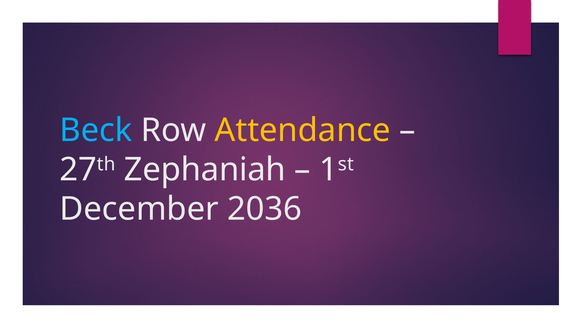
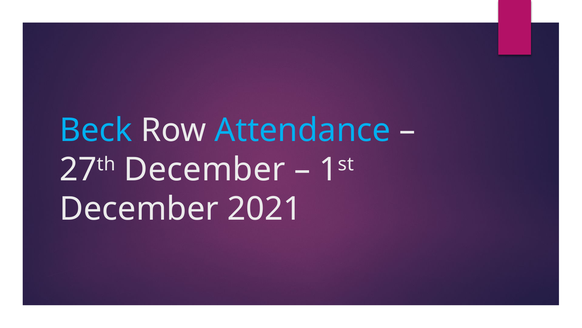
Attendance colour: yellow -> light blue
Zephaniah at (205, 169): Zephaniah -> December
2036: 2036 -> 2021
